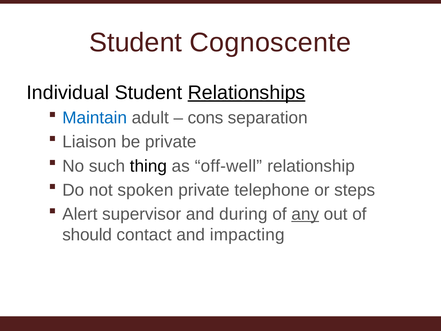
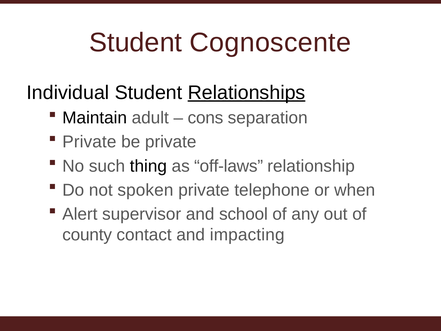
Maintain colour: blue -> black
Liaison at (89, 142): Liaison -> Private
off-well: off-well -> off-laws
steps: steps -> when
during: during -> school
any underline: present -> none
should: should -> county
